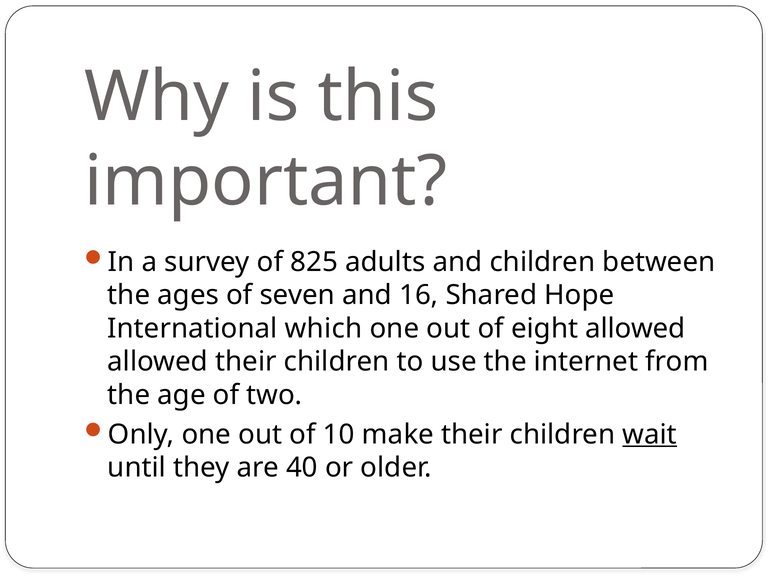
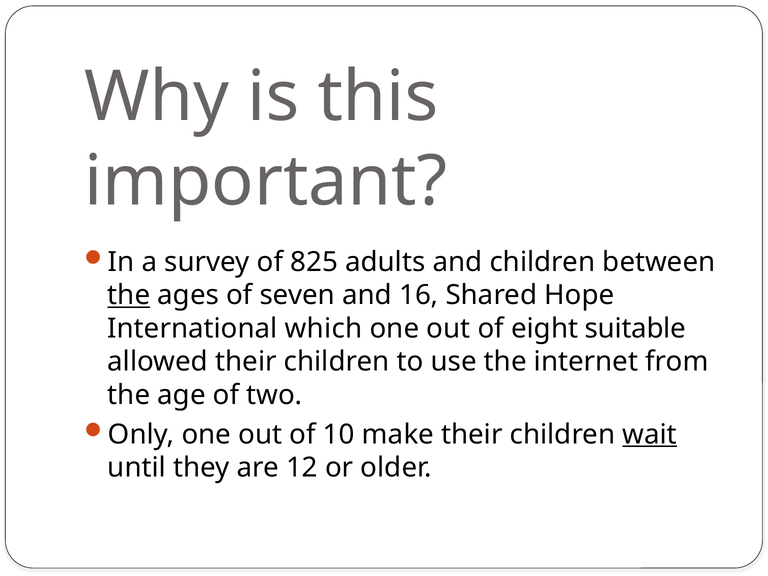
the at (129, 295) underline: none -> present
eight allowed: allowed -> suitable
40: 40 -> 12
